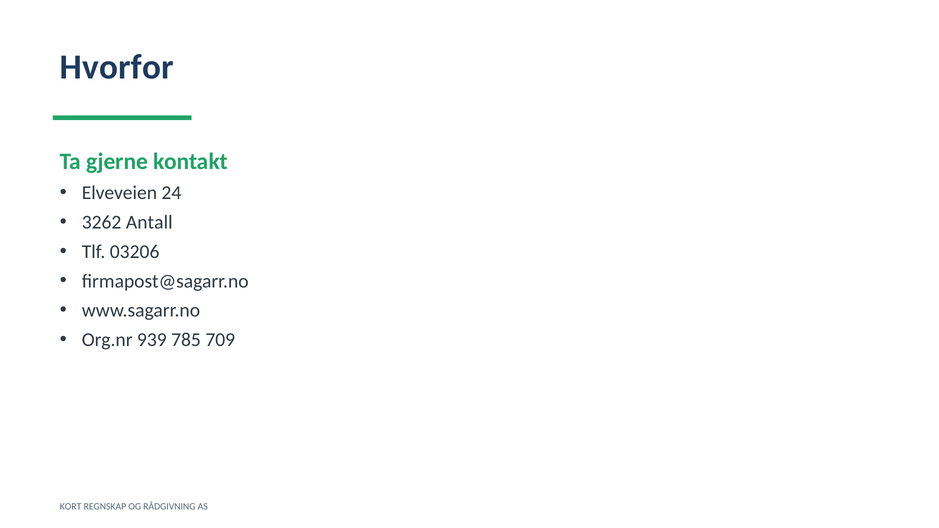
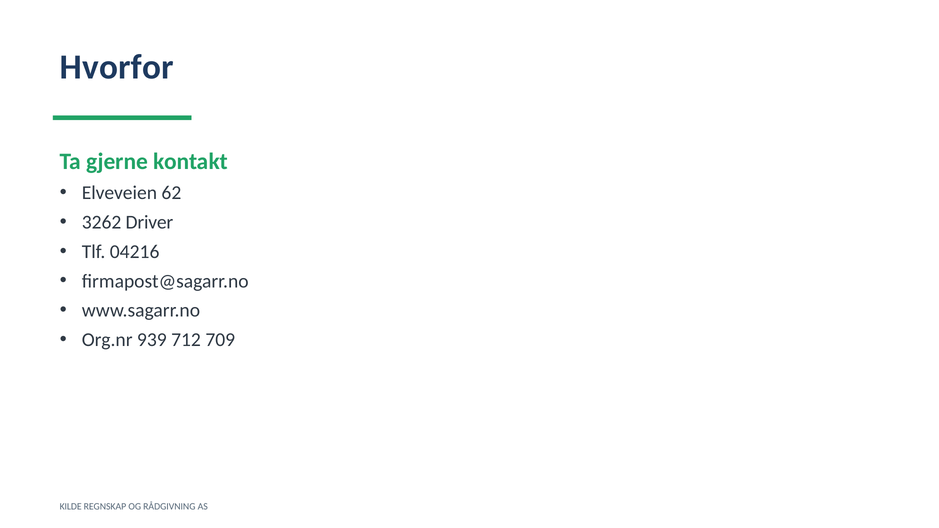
24: 24 -> 62
Antall: Antall -> Driver
03206: 03206 -> 04216
785: 785 -> 712
KORT: KORT -> KILDE
